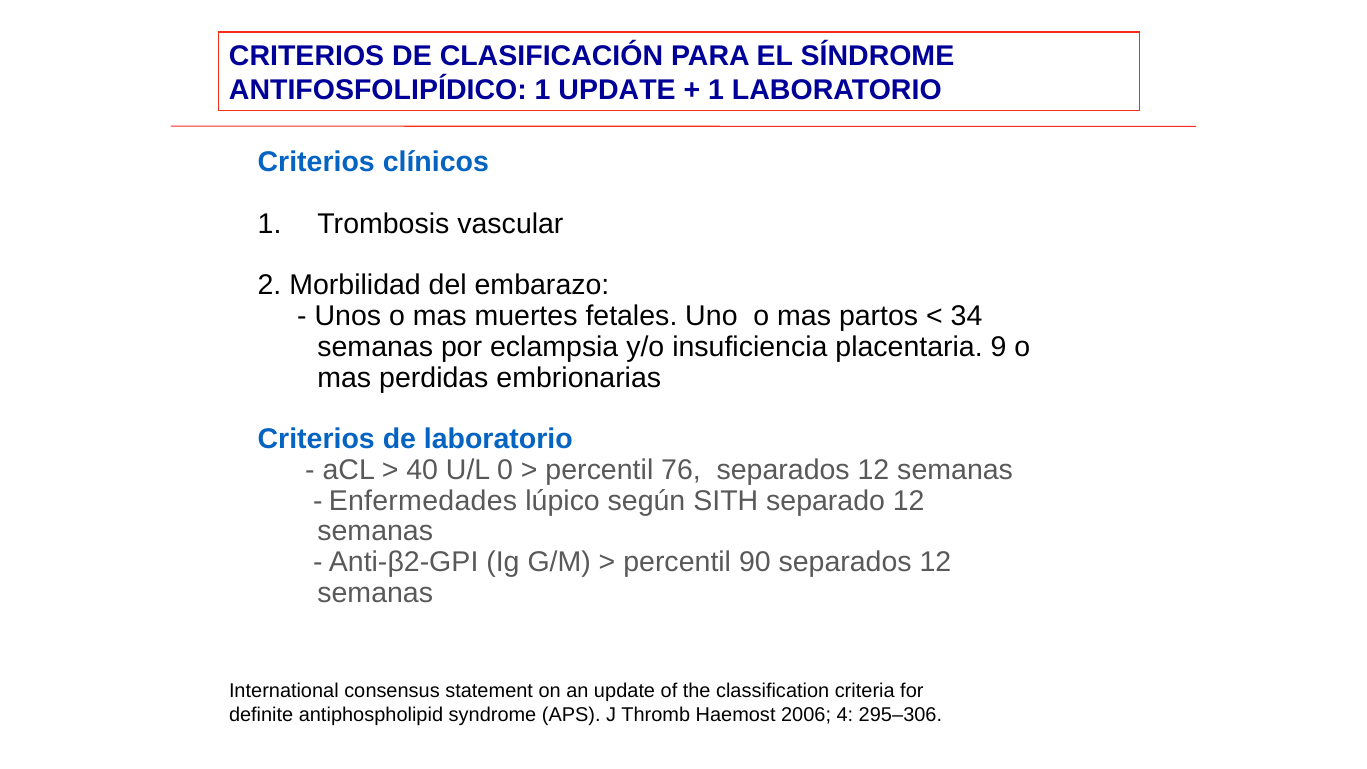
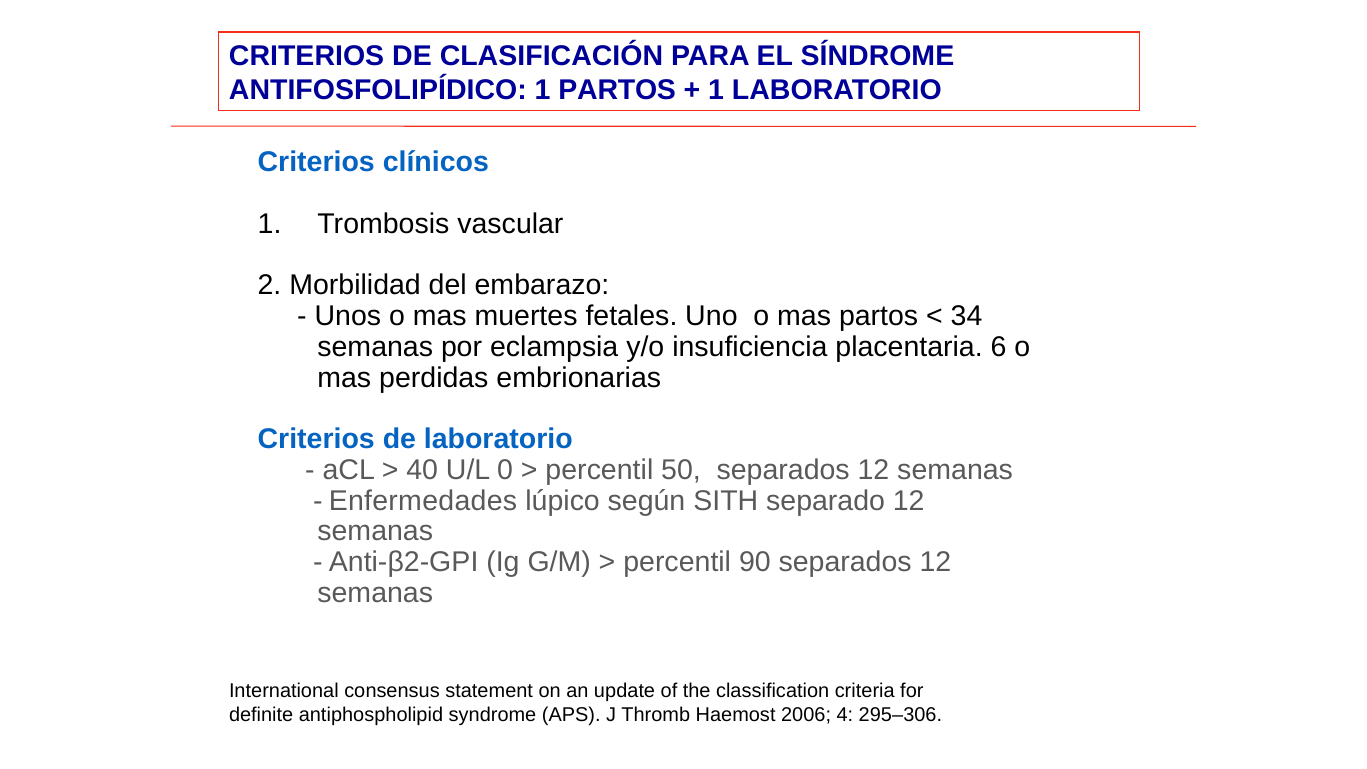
1 UPDATE: UPDATE -> PARTOS
9: 9 -> 6
76: 76 -> 50
